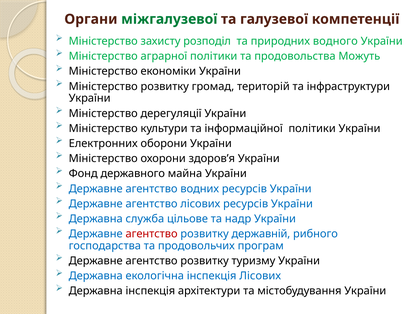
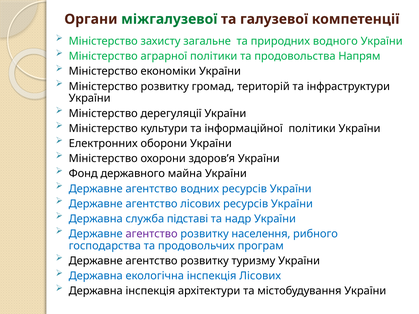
розподіл: розподіл -> загальне
Можуть: Можуть -> Напрям
цільове: цільове -> підставі
агентство at (152, 234) colour: red -> purple
державній: державній -> населення
